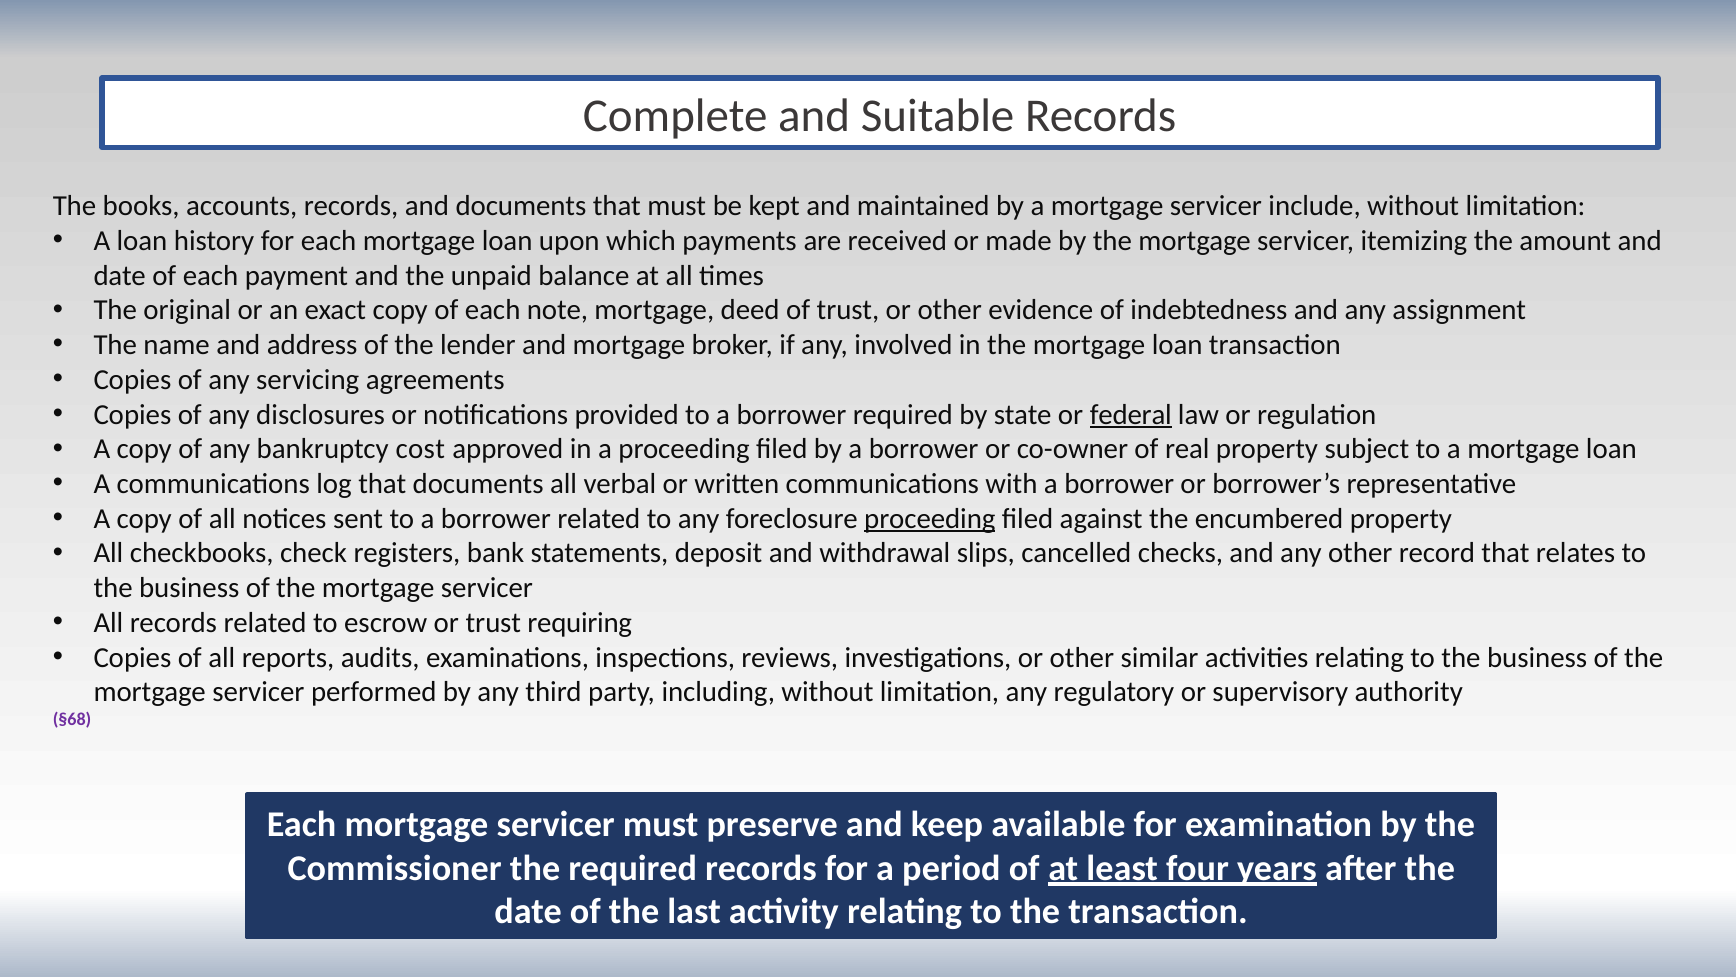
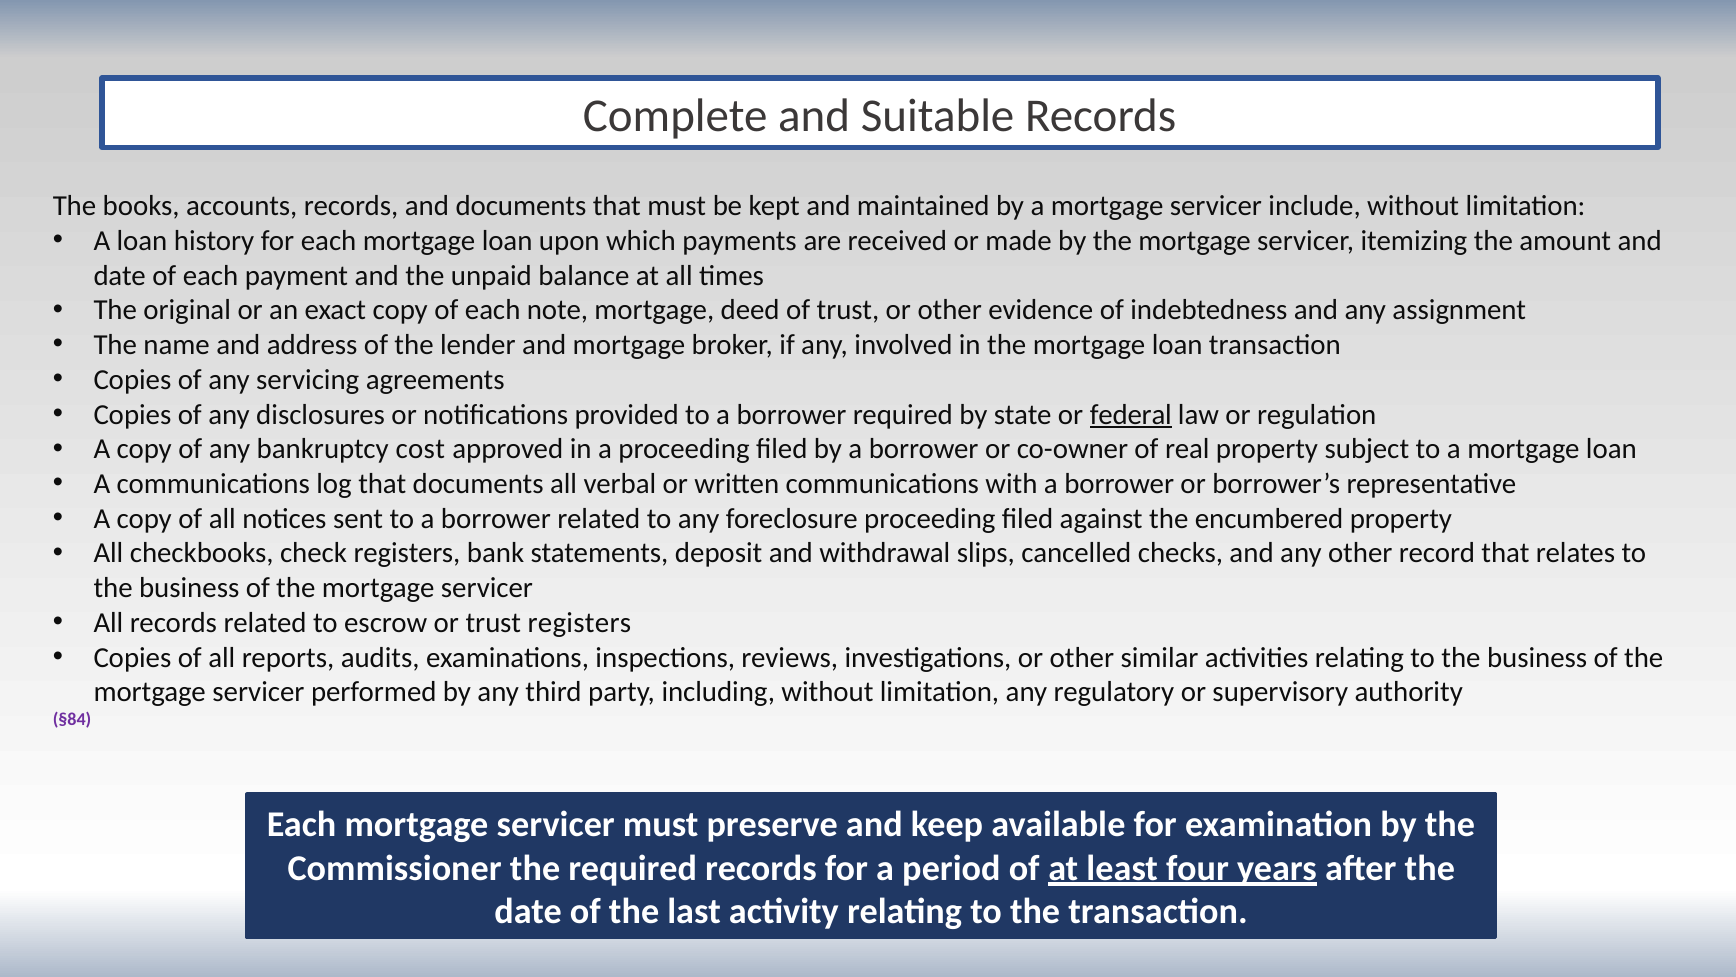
proceeding at (930, 518) underline: present -> none
trust requiring: requiring -> registers
§68: §68 -> §84
